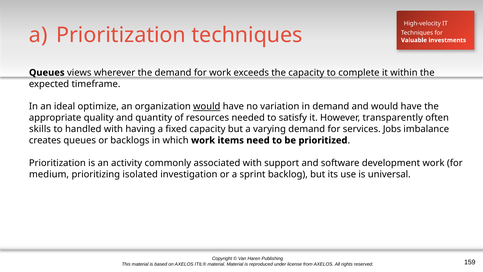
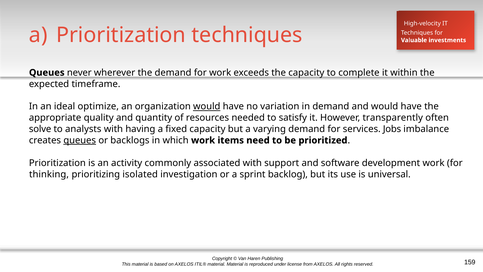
views: views -> never
skills: skills -> solve
handled: handled -> analysts
queues at (80, 140) underline: none -> present
medium: medium -> thinking
